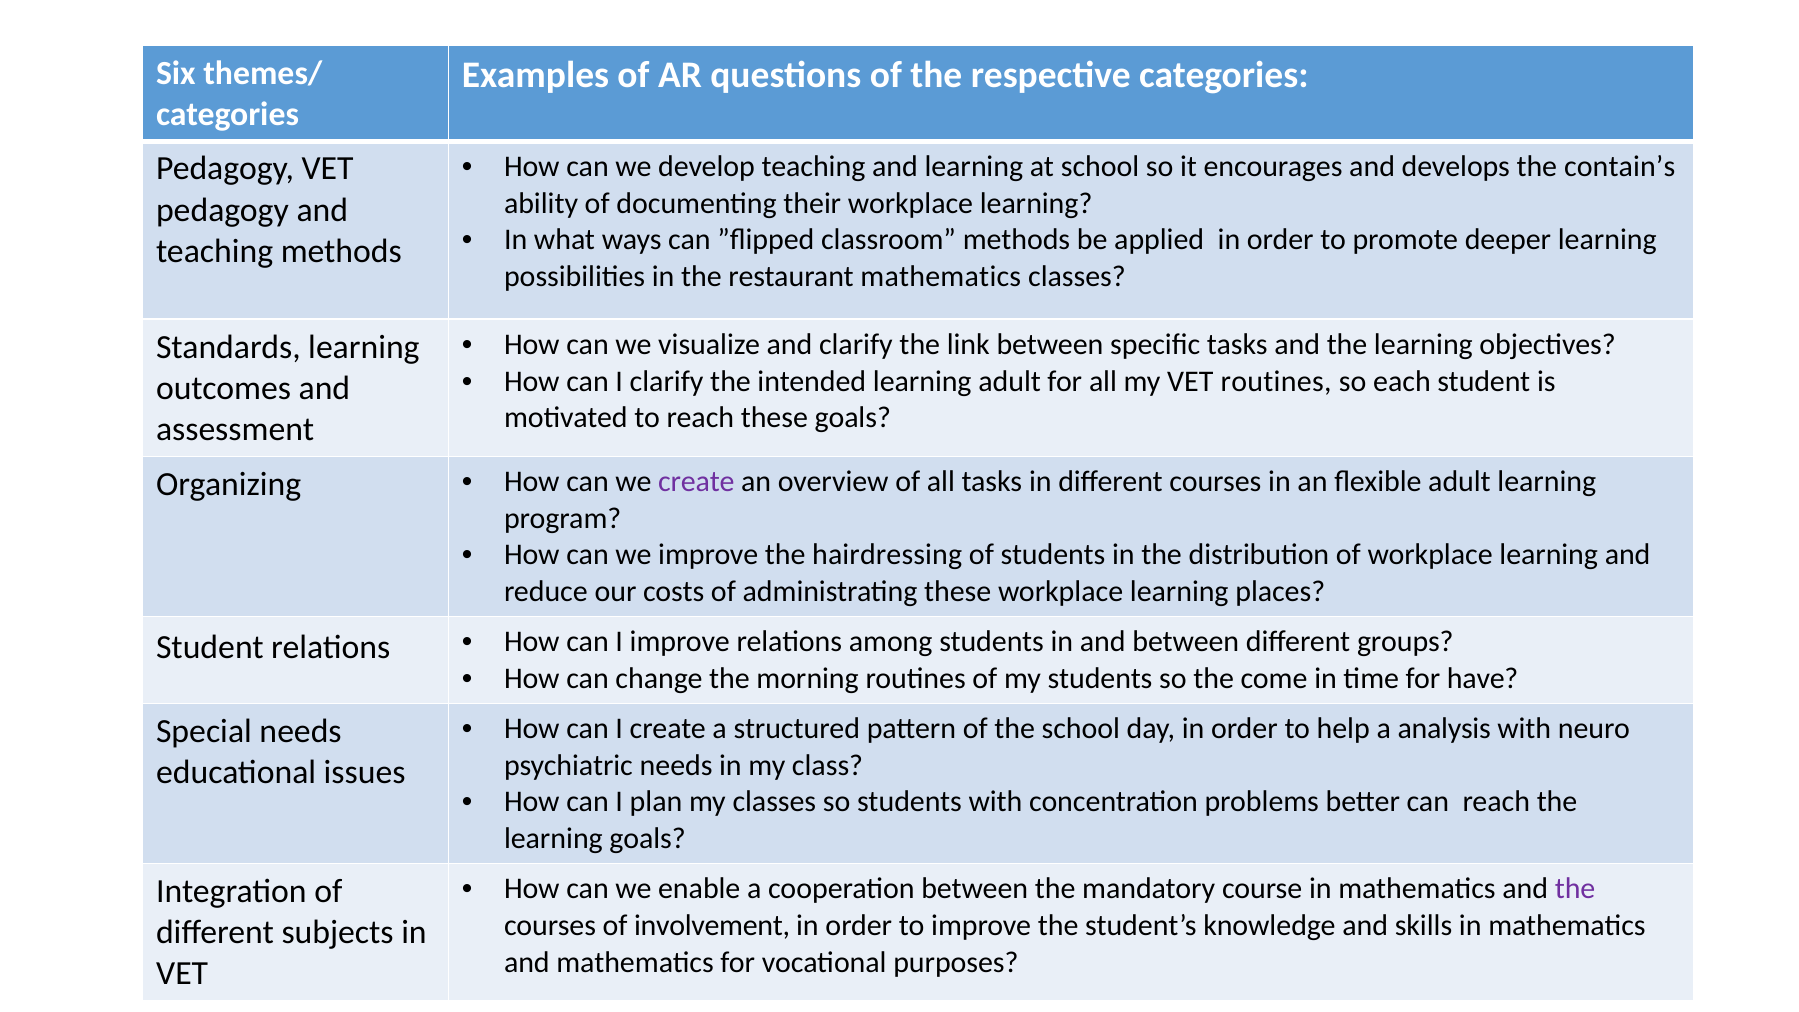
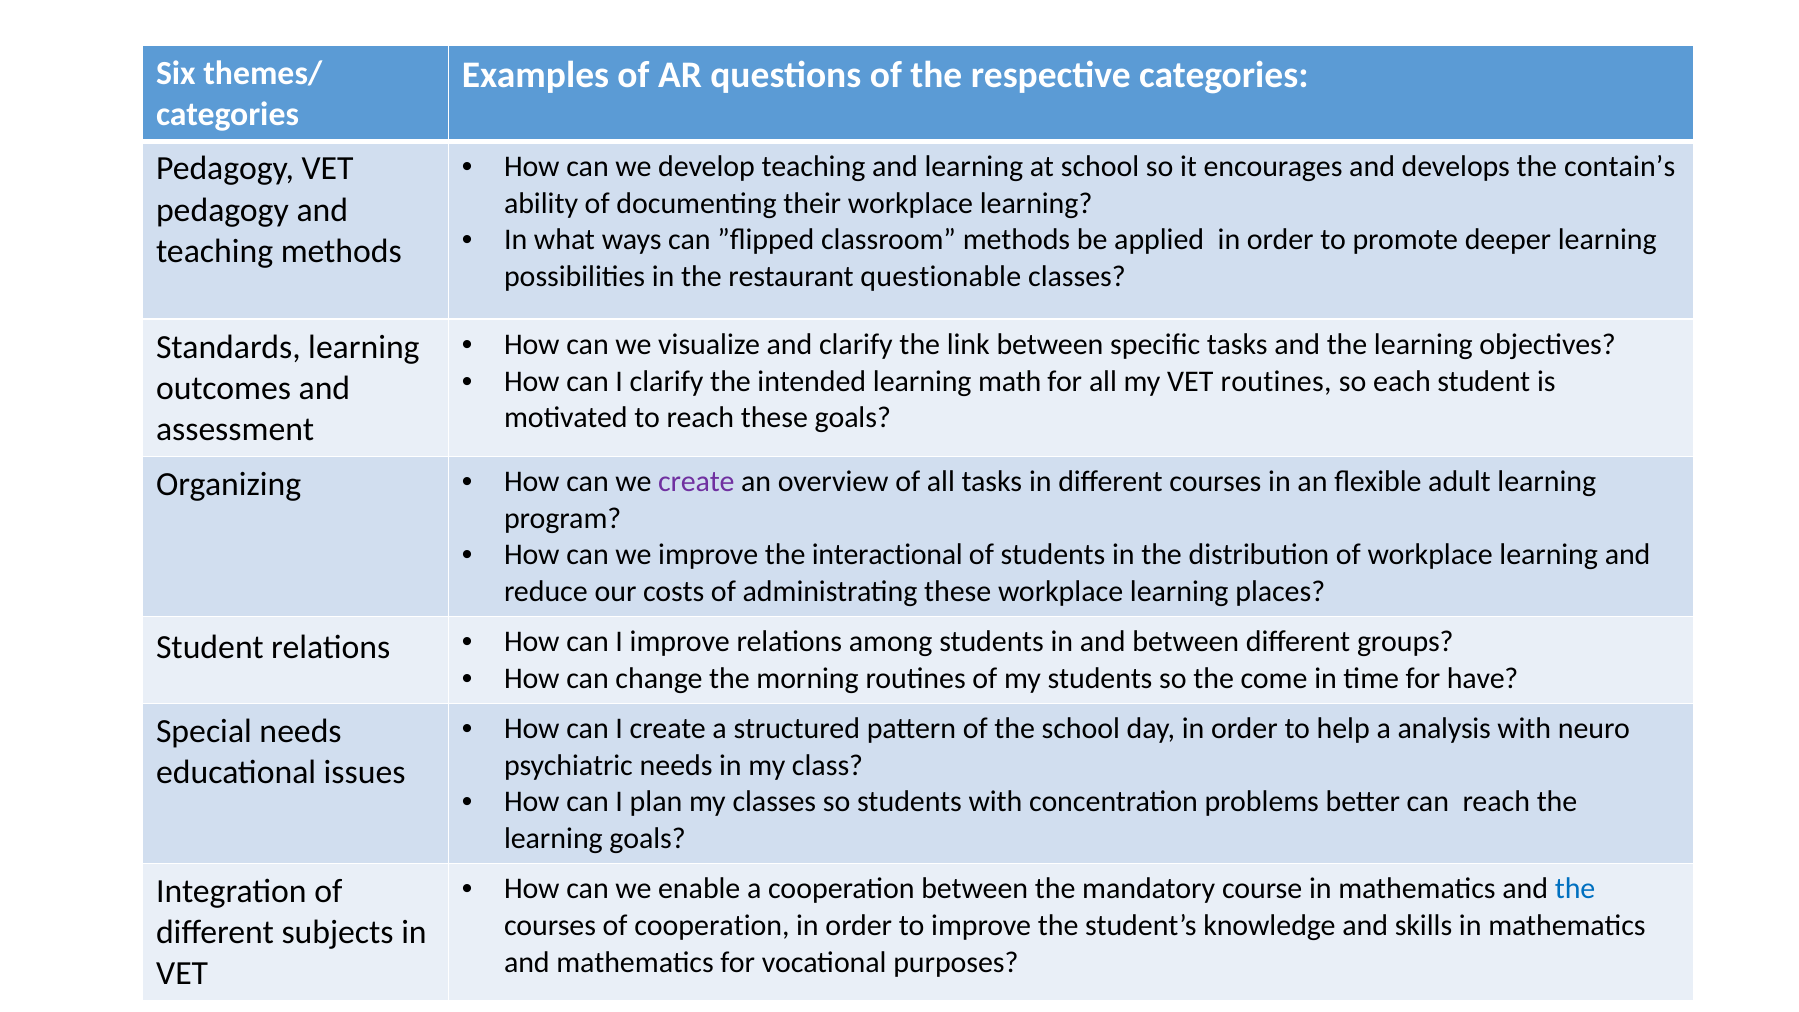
restaurant mathematics: mathematics -> questionable
learning adult: adult -> math
hairdressing: hairdressing -> interactional
the at (1575, 889) colour: purple -> blue
of involvement: involvement -> cooperation
